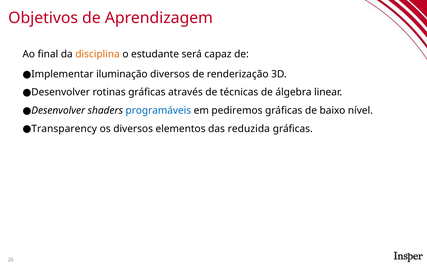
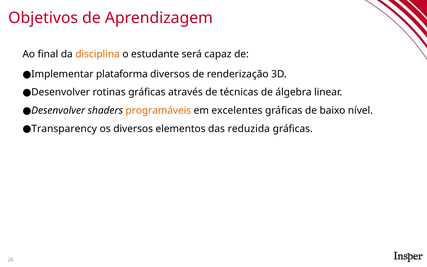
iluminação: iluminação -> plataforma
programáveis colour: blue -> orange
pediremos: pediremos -> excelentes
